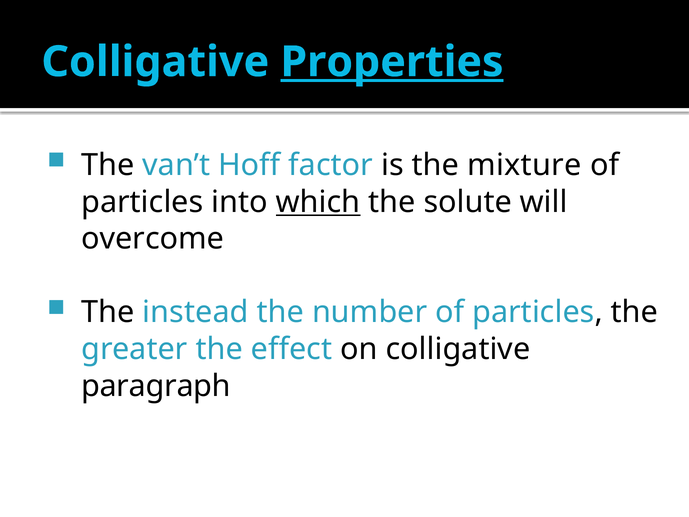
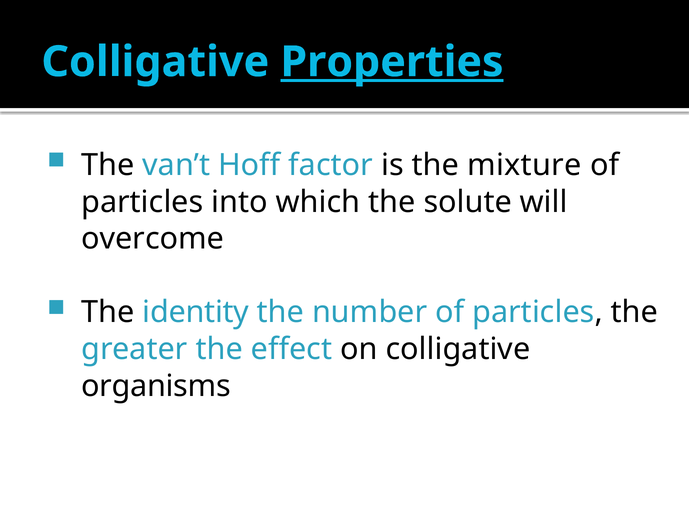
which underline: present -> none
instead: instead -> identity
paragraph: paragraph -> organisms
